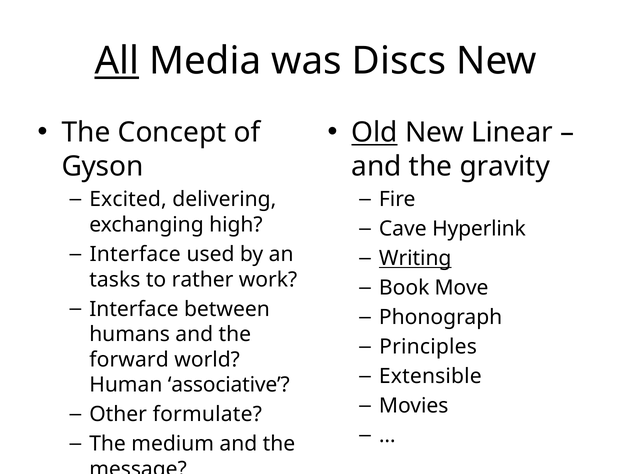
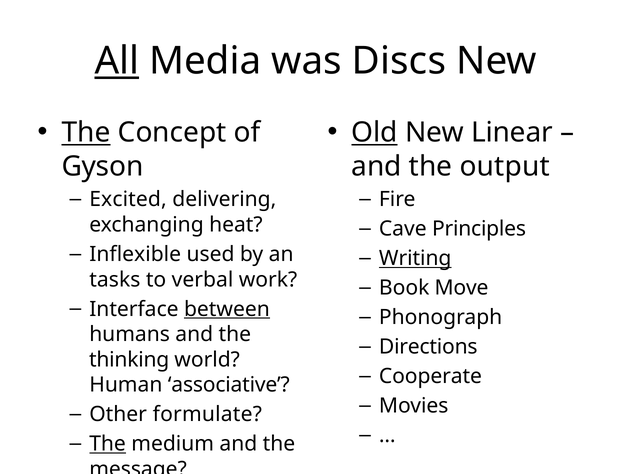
The at (86, 133) underline: none -> present
gravity: gravity -> output
Hyperlink: Hyperlink -> Principles
high: high -> heat
Interface at (135, 254): Interface -> Inflexible
rather: rather -> verbal
between underline: none -> present
Principles: Principles -> Directions
forward: forward -> thinking
Extensible: Extensible -> Cooperate
The at (108, 444) underline: none -> present
